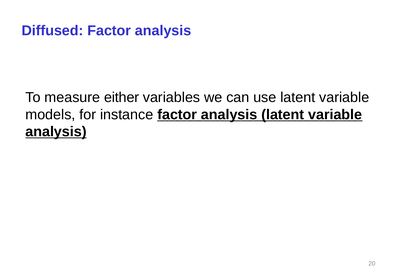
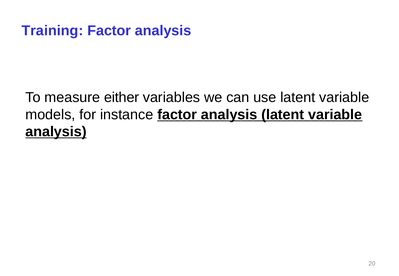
Diffused: Diffused -> Training
